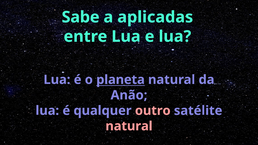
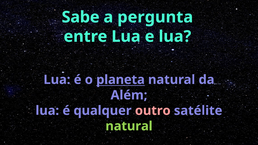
aplicadas: aplicadas -> pergunta
Anão: Anão -> Além
natural at (129, 126) colour: pink -> light green
